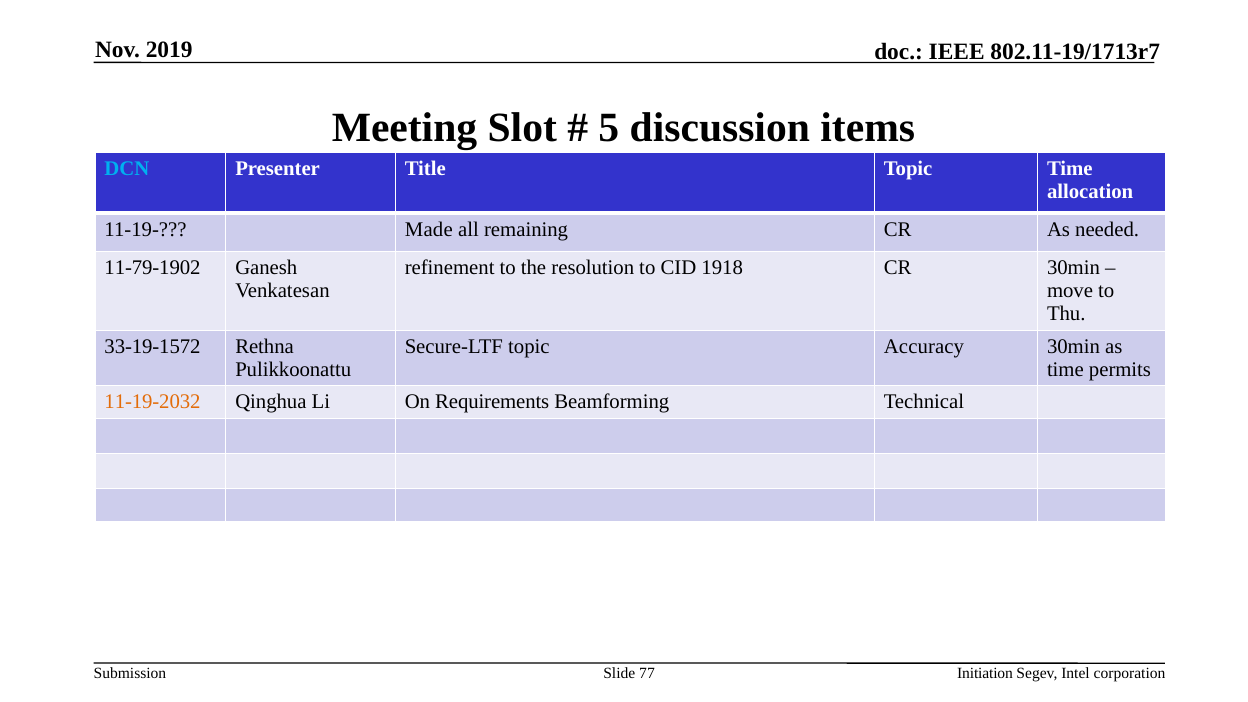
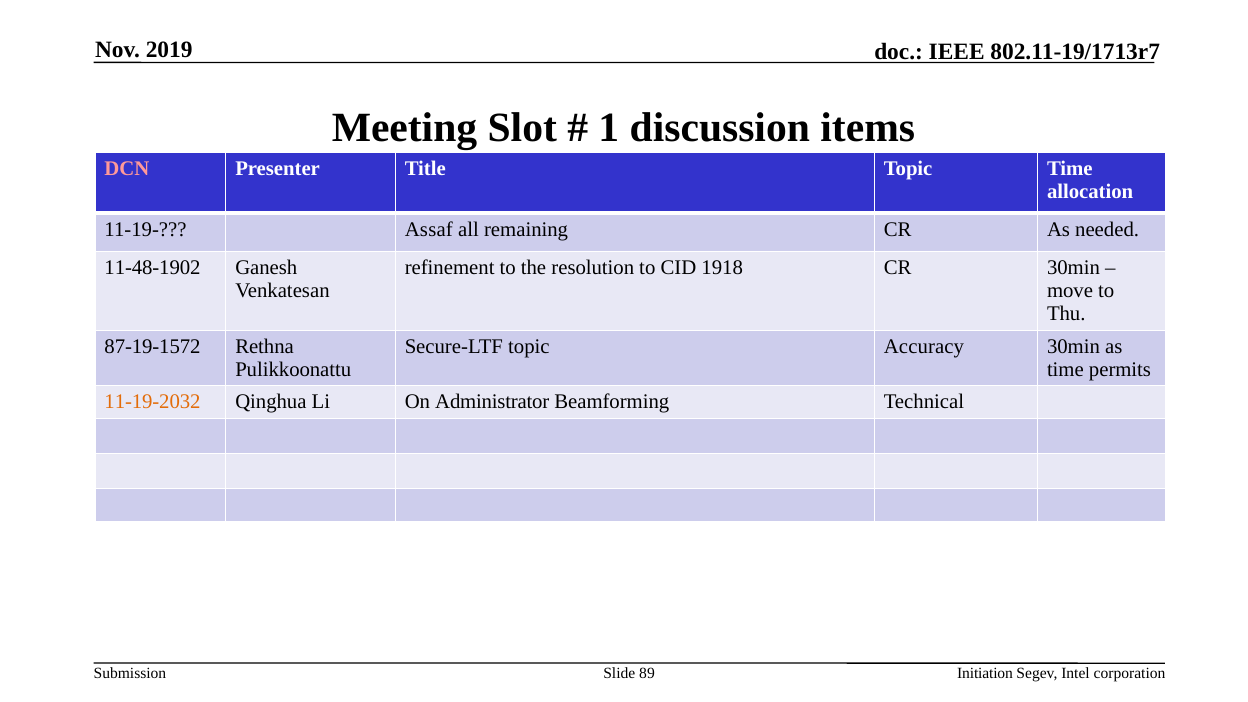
5: 5 -> 1
DCN colour: light blue -> pink
Made: Made -> Assaf
11-79-1902: 11-79-1902 -> 11-48-1902
33-19-1572: 33-19-1572 -> 87-19-1572
Requirements: Requirements -> Administrator
77: 77 -> 89
